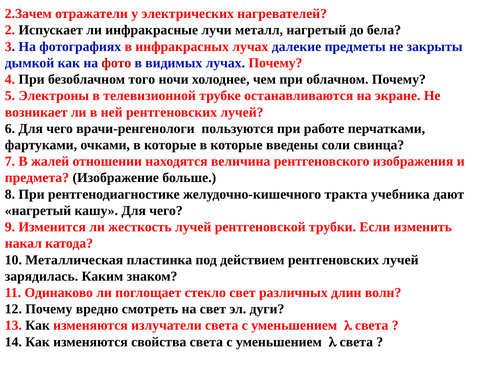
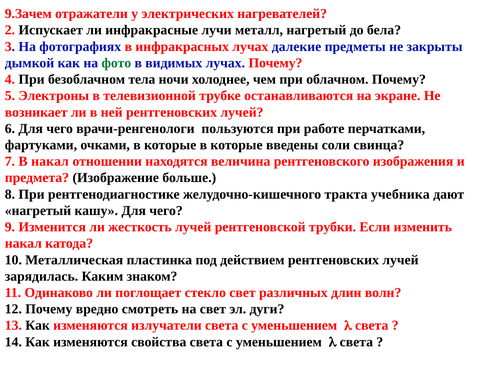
2.Зачем: 2.Зачем -> 9.Зачем
фото colour: red -> green
того: того -> тела
В жалей: жалей -> накал
